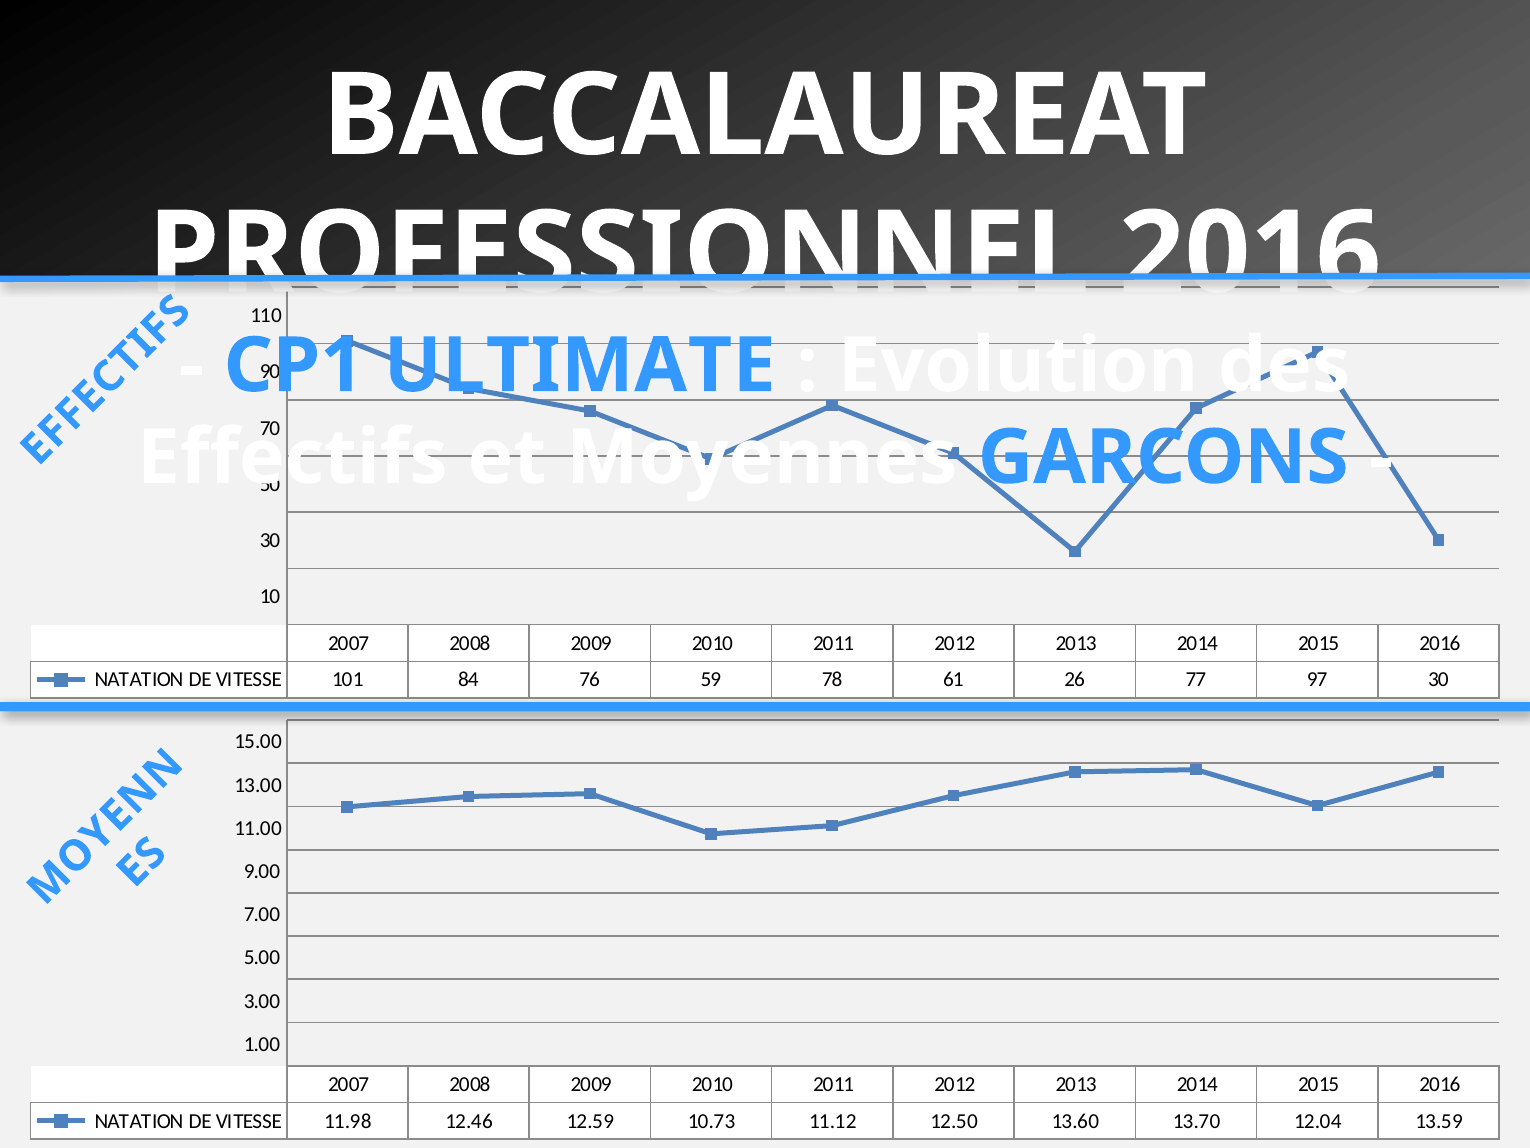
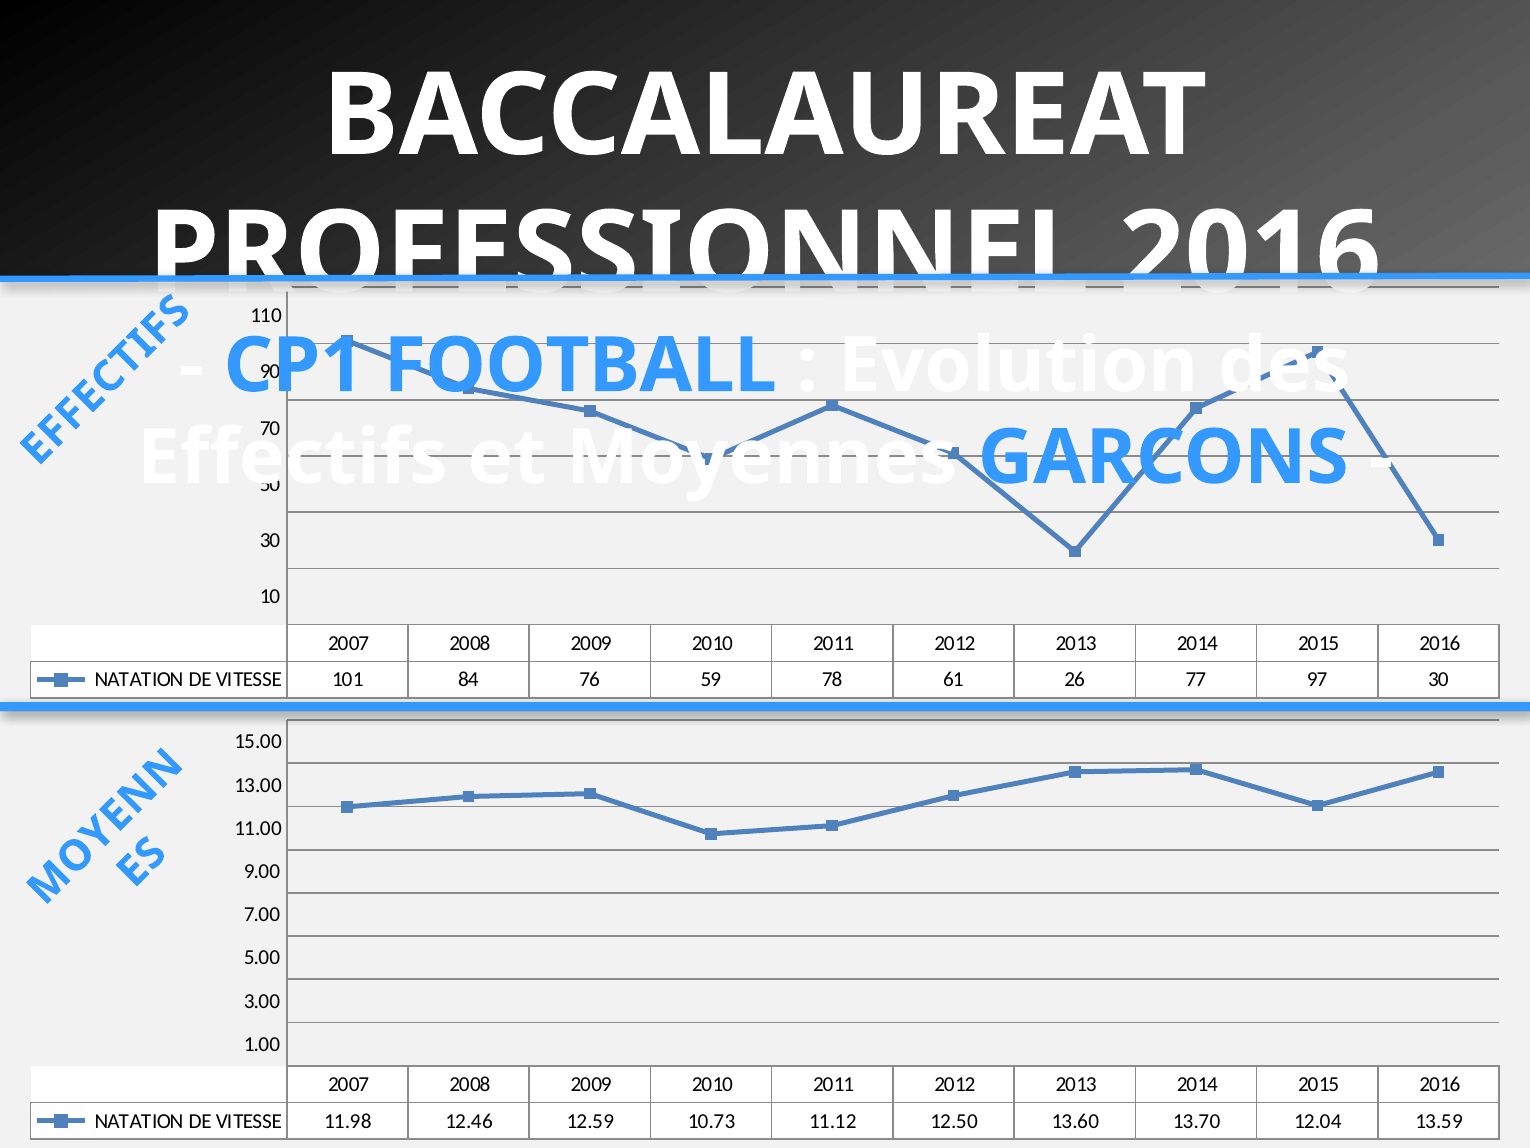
ULTIMATE: ULTIMATE -> FOOTBALL
